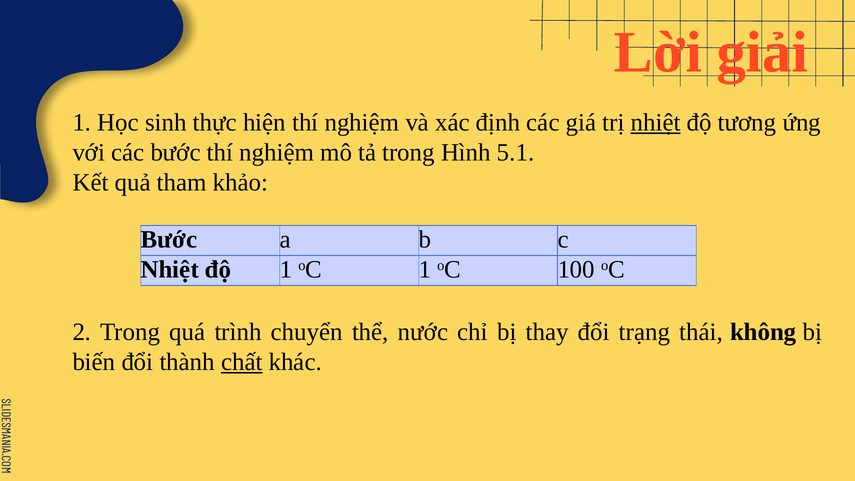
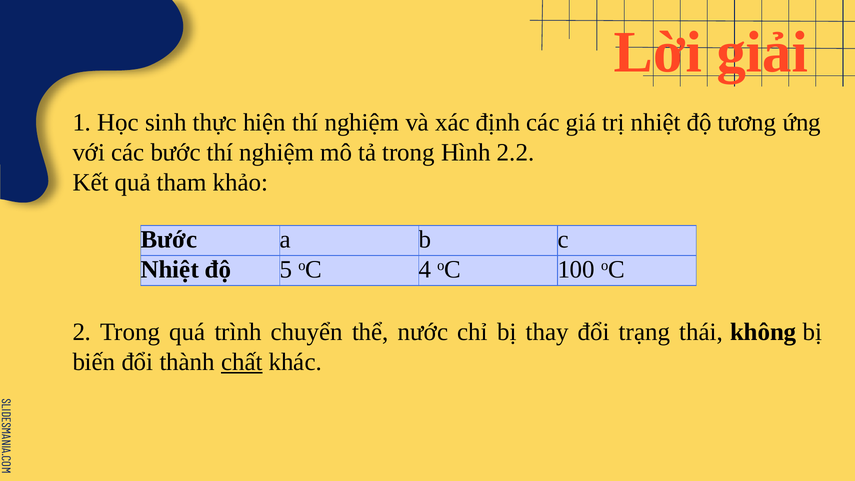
nhiệt at (656, 122) underline: present -> none
5.1: 5.1 -> 2.2
độ 1: 1 -> 5
oC 1: 1 -> 4
